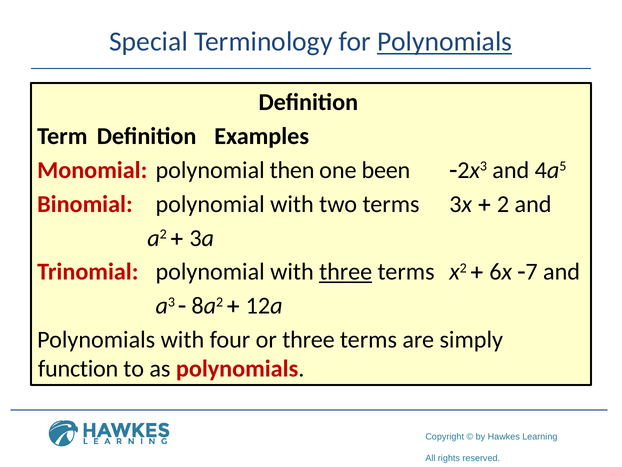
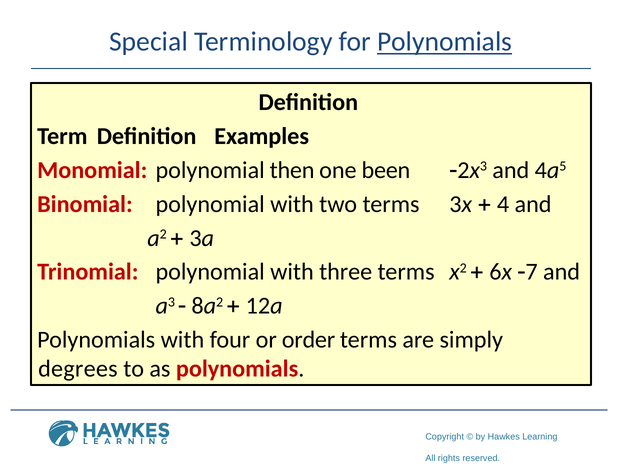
2: 2 -> 4
three at (346, 272) underline: present -> none
or three: three -> order
function: function -> degrees
